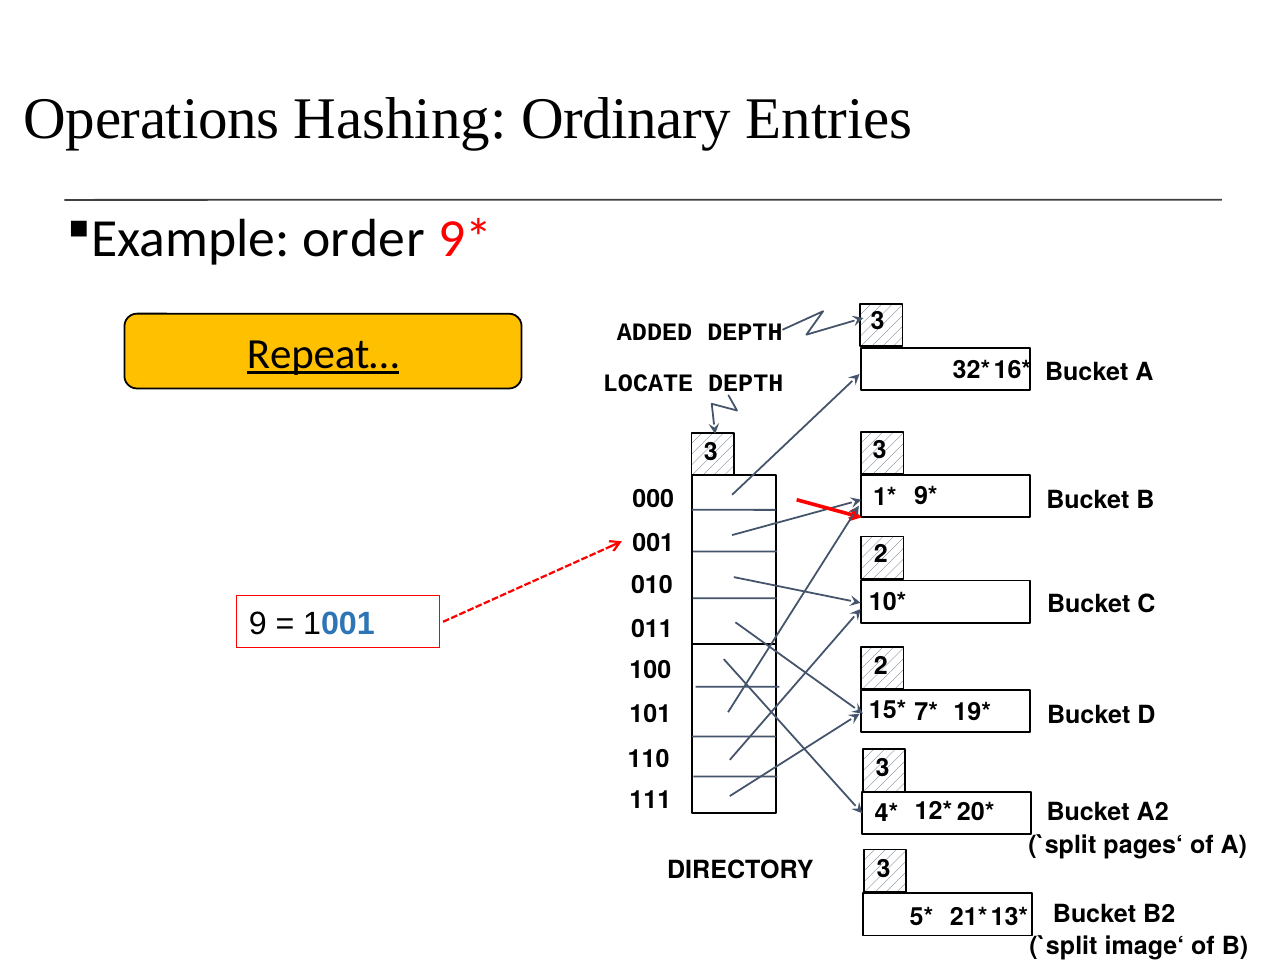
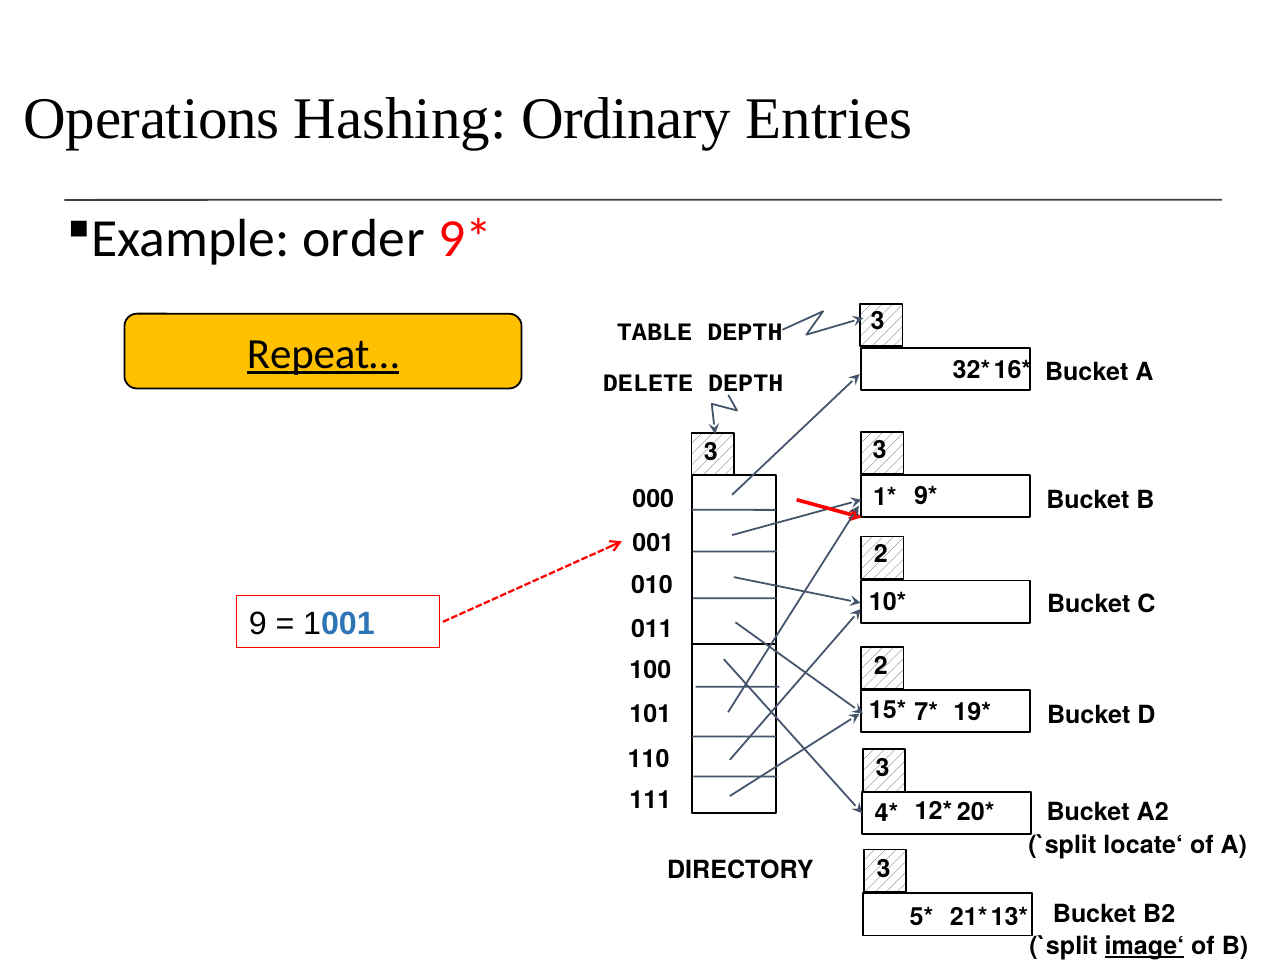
ADDED: ADDED -> TABLE
LOCATE: LOCATE -> DELETE
pages‘: pages‘ -> locate‘
image‘ underline: none -> present
